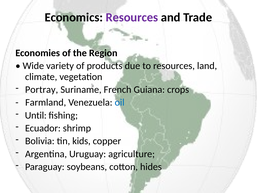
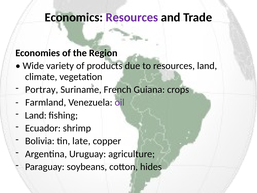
oil colour: blue -> purple
Until at (36, 115): Until -> Land
kids: kids -> late
